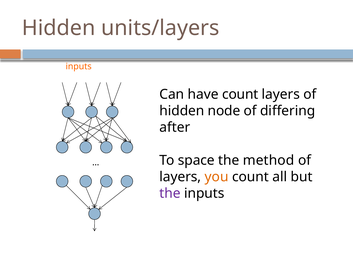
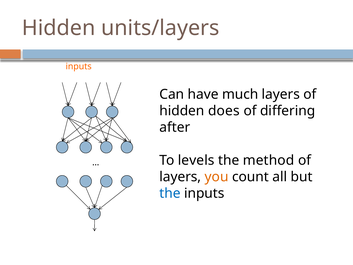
have count: count -> much
node: node -> does
space: space -> levels
the at (170, 193) colour: purple -> blue
